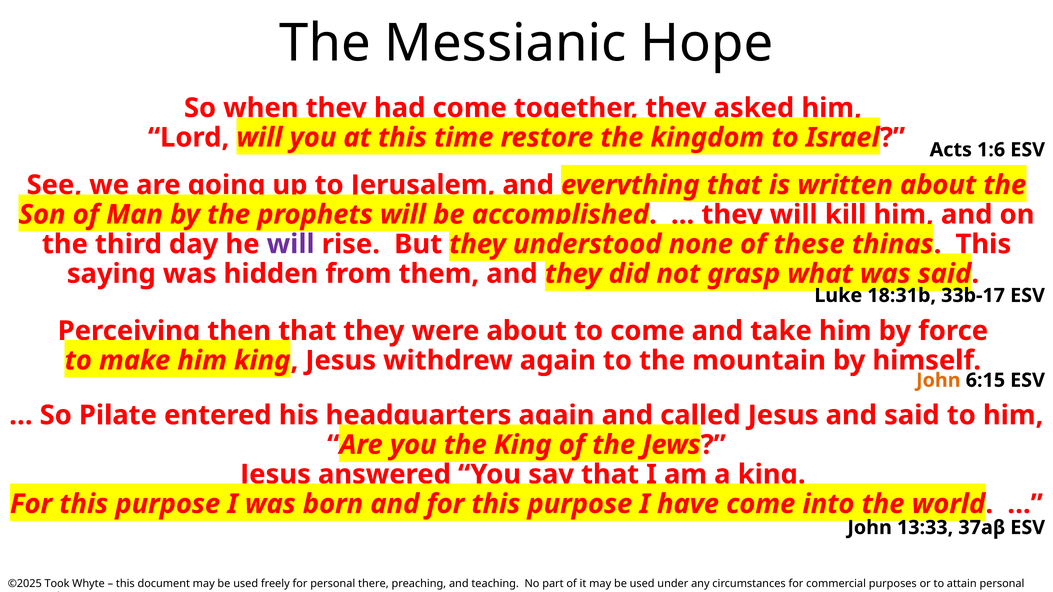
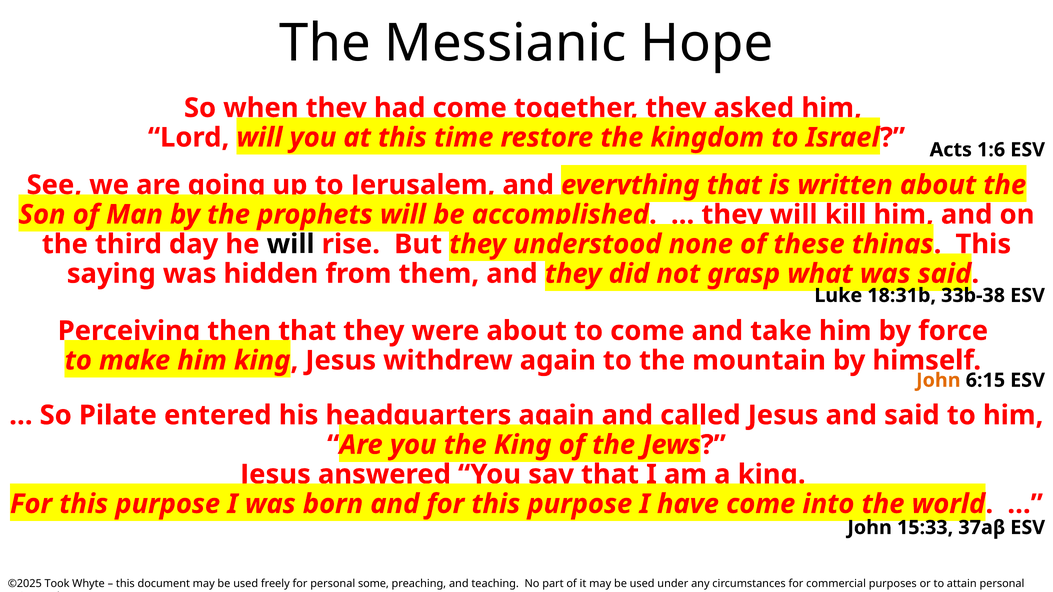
will at (291, 244) colour: purple -> black
33b-17: 33b-17 -> 33b-38
13:33: 13:33 -> 15:33
there: there -> some
